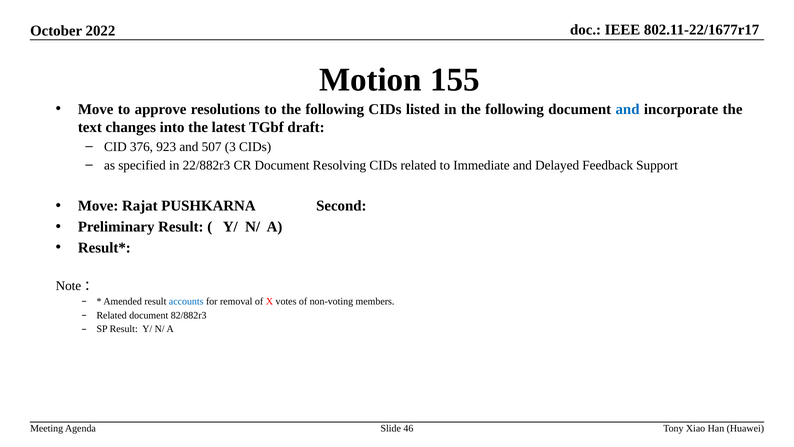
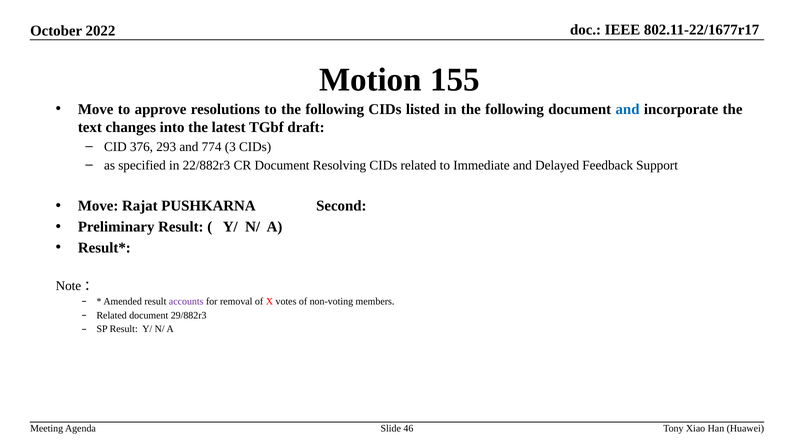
923: 923 -> 293
507: 507 -> 774
accounts colour: blue -> purple
82/882r3: 82/882r3 -> 29/882r3
